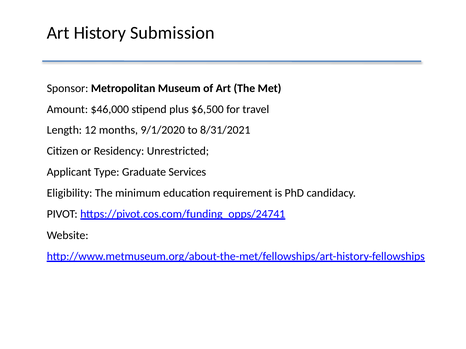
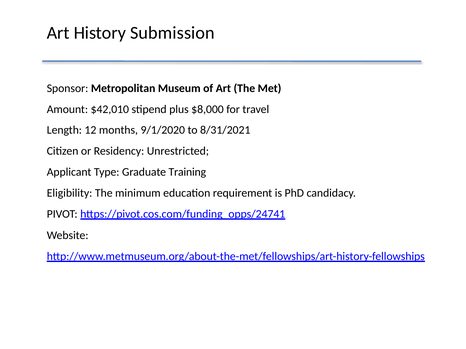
$46,000: $46,000 -> $42,010
$6,500: $6,500 -> $8,000
Services: Services -> Training
